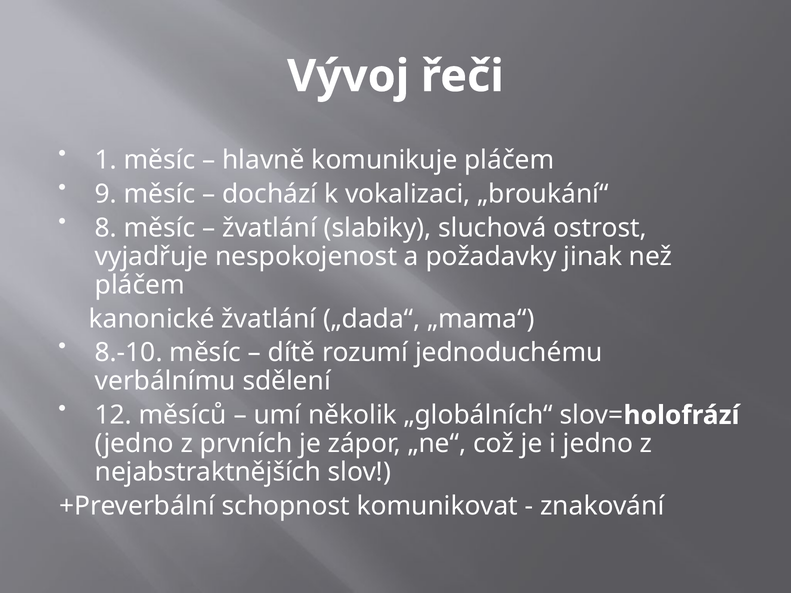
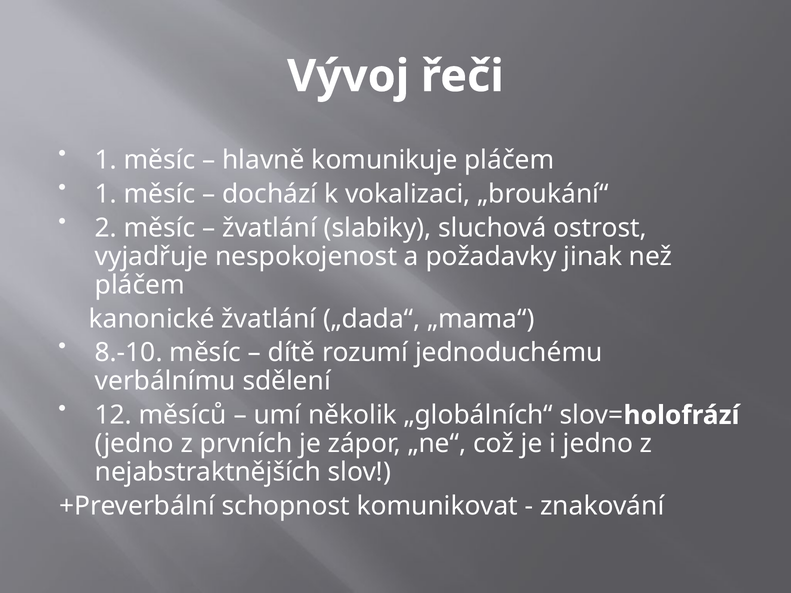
9 at (106, 194): 9 -> 1
8: 8 -> 2
